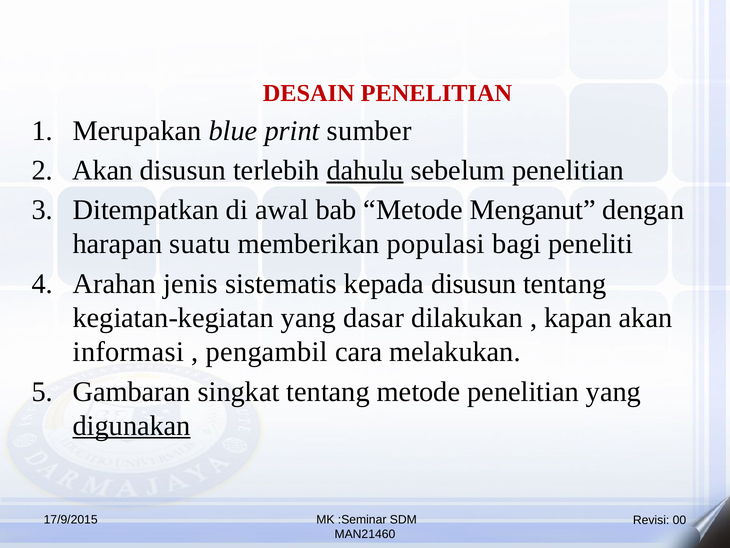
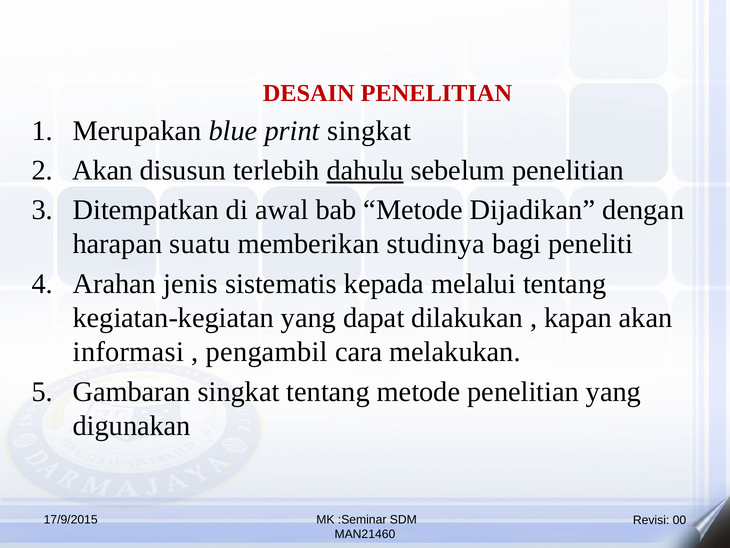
print sumber: sumber -> singkat
Menganut: Menganut -> Dijadikan
populasi: populasi -> studinya
kepada disusun: disusun -> melalui
dasar: dasar -> dapat
digunakan underline: present -> none
